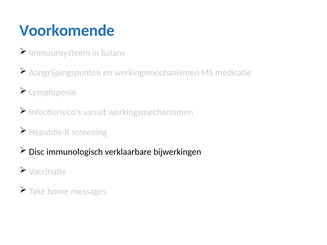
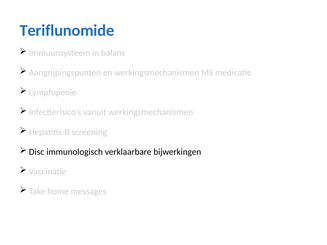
Voorkomende: Voorkomende -> Teriflunomide
